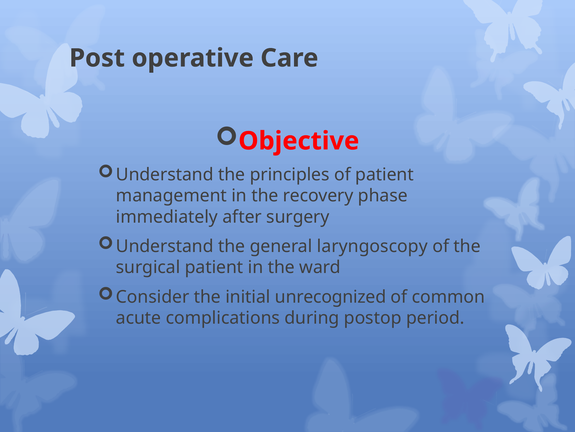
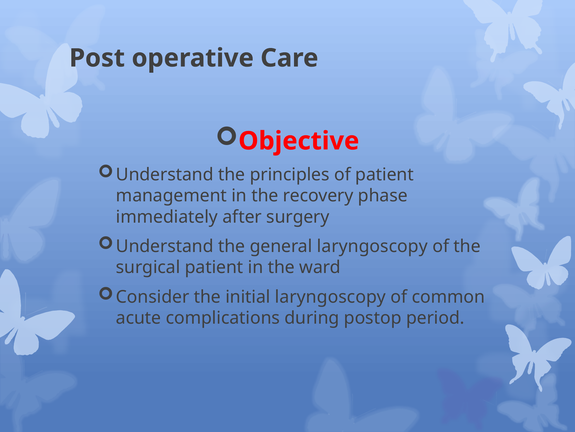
initial unrecognized: unrecognized -> laryngoscopy
